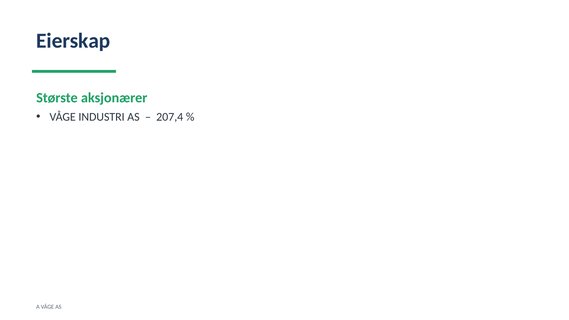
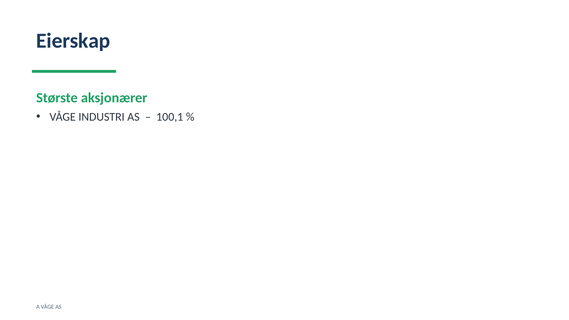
207,4: 207,4 -> 100,1
